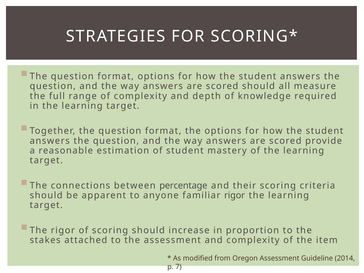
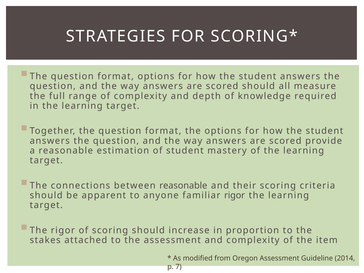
between percentage: percentage -> reasonable
